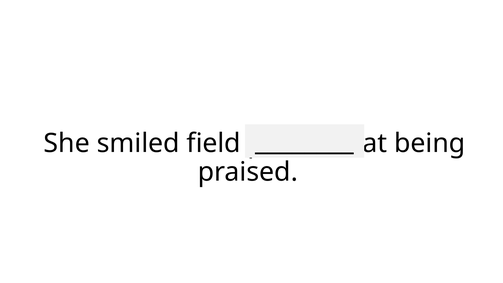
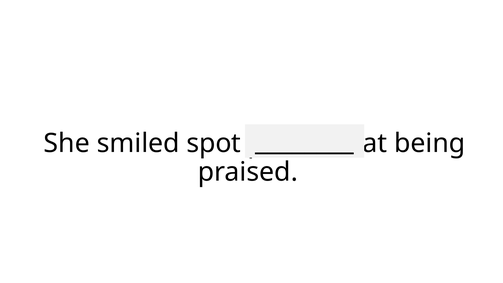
field: field -> spot
